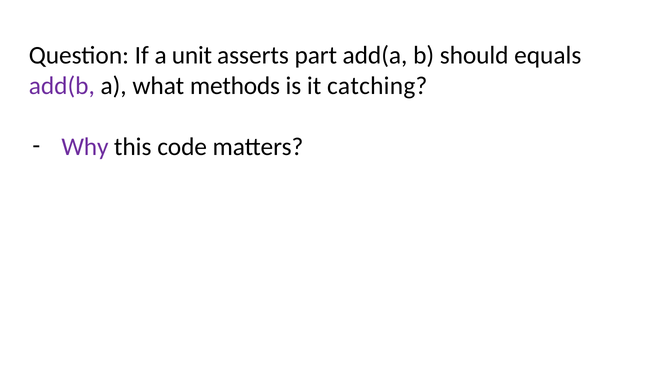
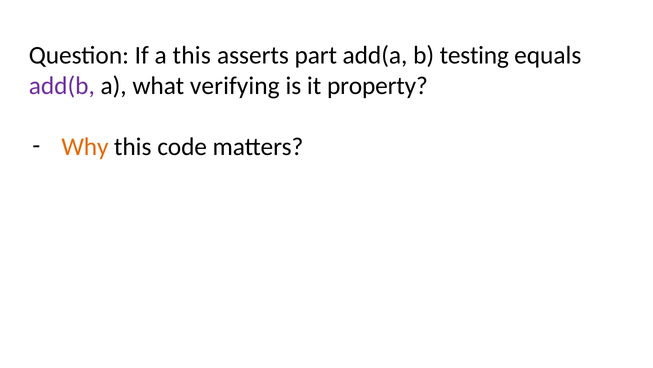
a unit: unit -> this
should: should -> testing
methods: methods -> verifying
catching: catching -> property
Why colour: purple -> orange
